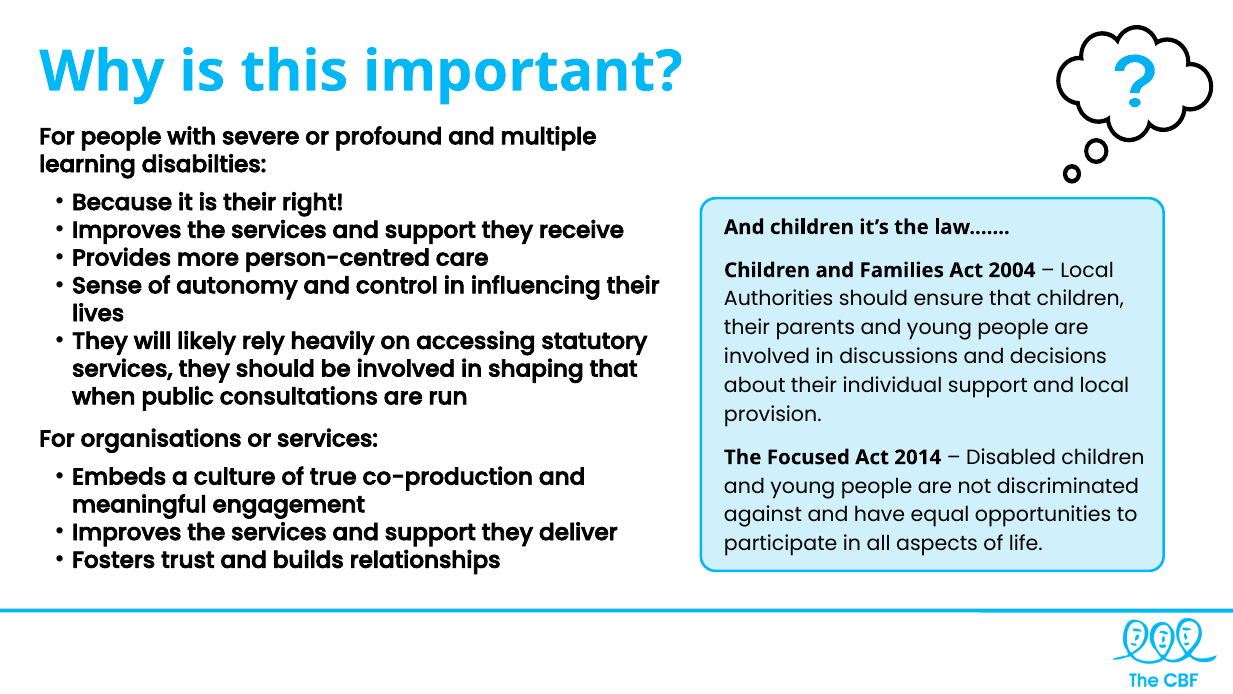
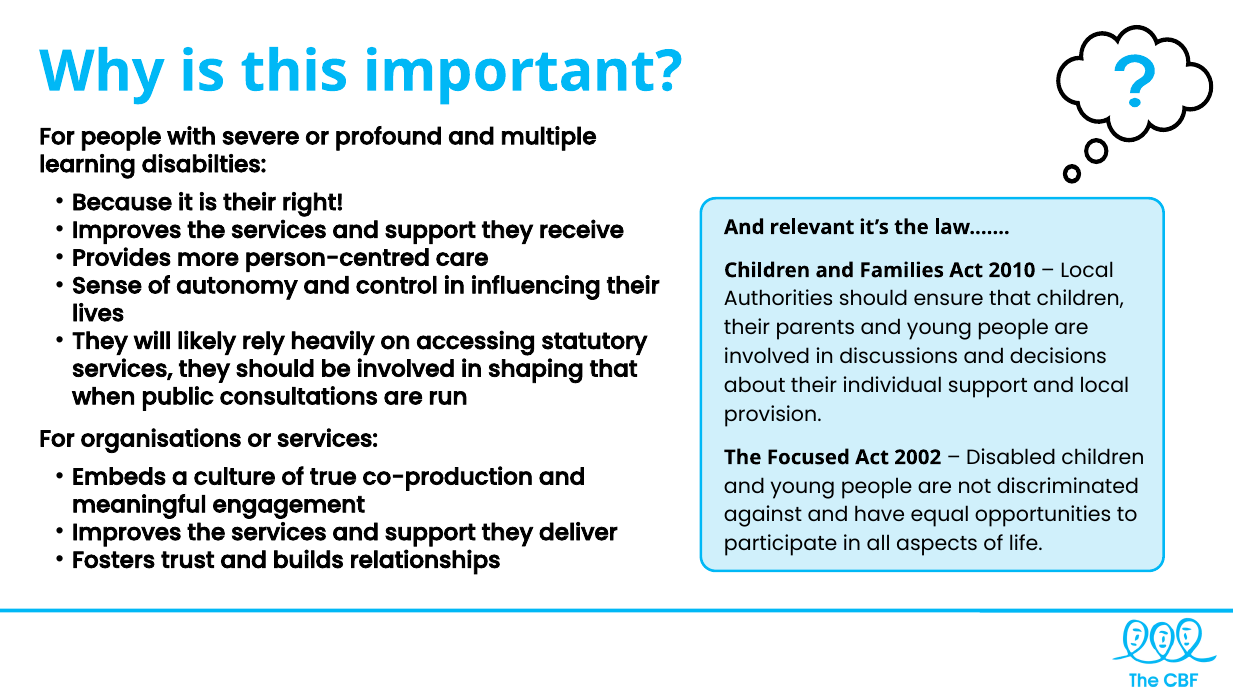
And children: children -> relevant
2004: 2004 -> 2010
2014: 2014 -> 2002
